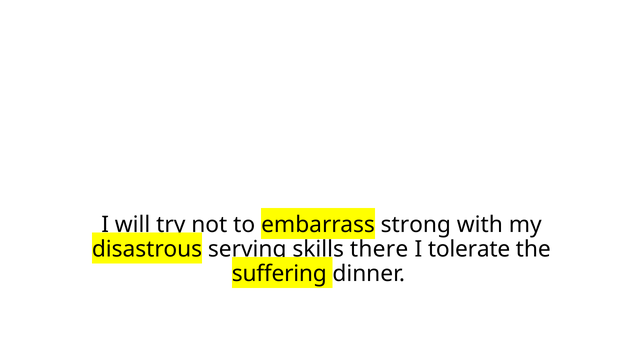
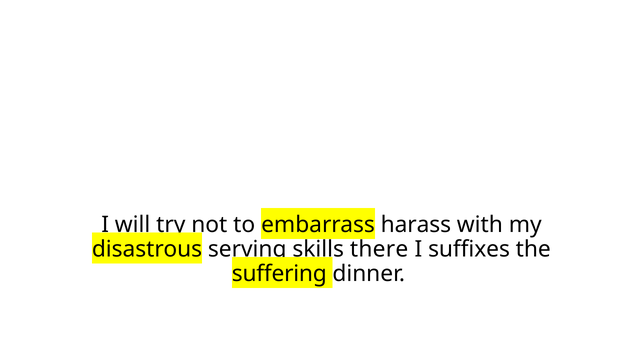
strong: strong -> harass
tolerate: tolerate -> suffixes
